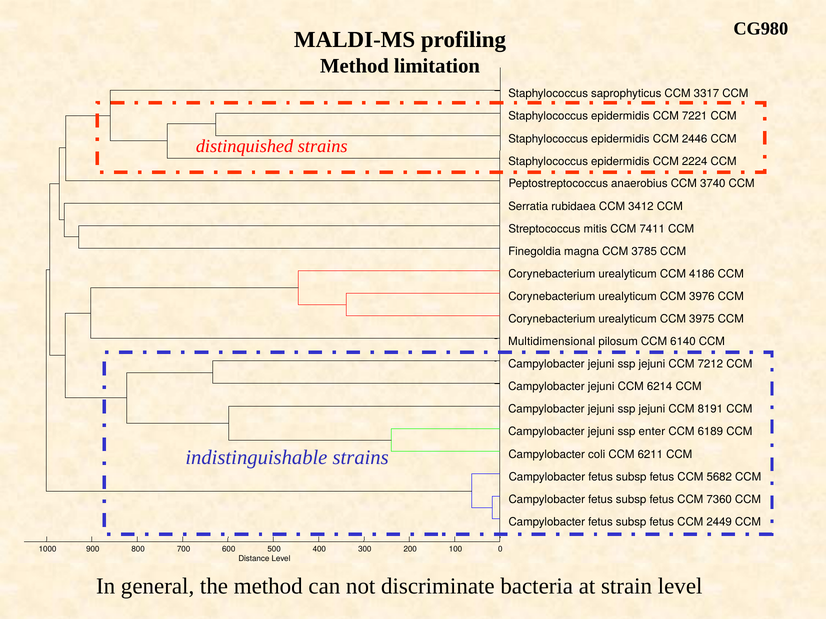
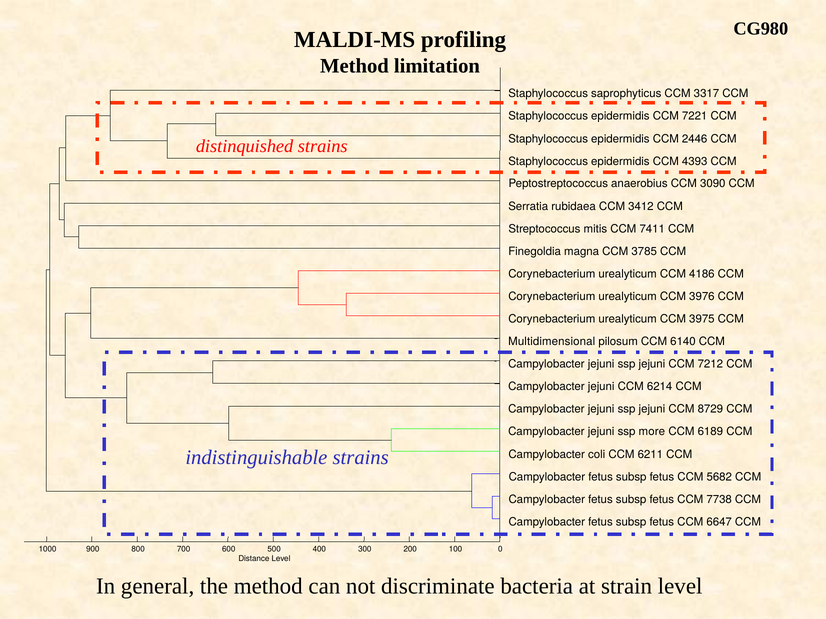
2224: 2224 -> 4393
3740: 3740 -> 3090
8191: 8191 -> 8729
enter: enter -> more
7360: 7360 -> 7738
2449: 2449 -> 6647
